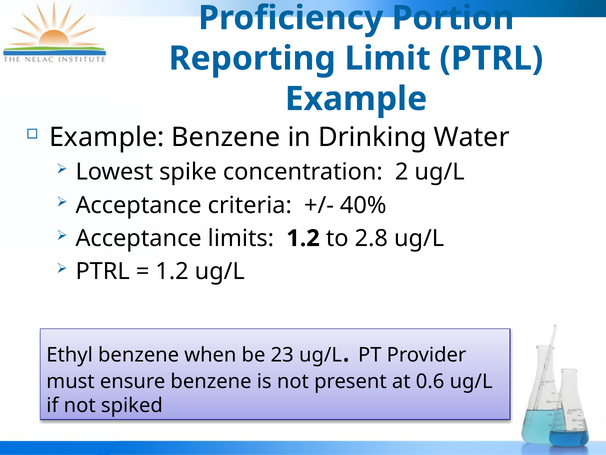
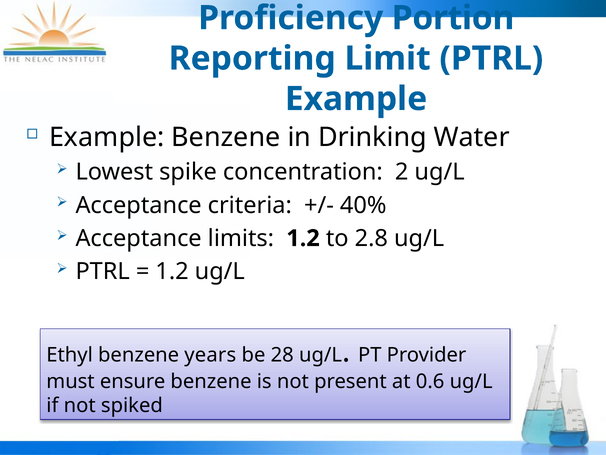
when: when -> years
23: 23 -> 28
